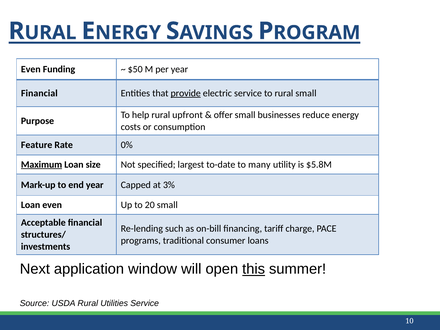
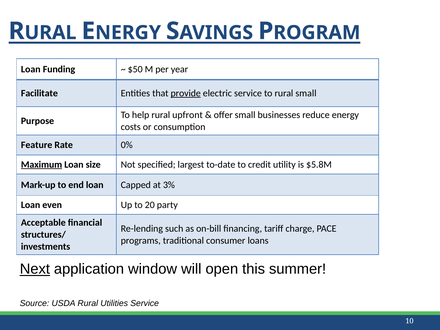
Even at (31, 69): Even -> Loan
Financial at (39, 93): Financial -> Facilitate
many: many -> credit
end year: year -> loan
20 small: small -> party
Next underline: none -> present
this underline: present -> none
